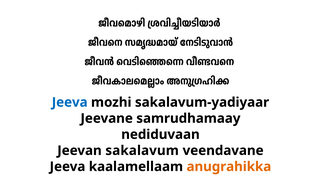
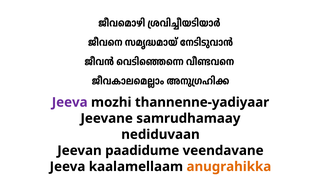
Jeeva at (70, 102) colour: blue -> purple
sakalavum-yadiyaar: sakalavum-yadiyaar -> thannenne-yadiyaar
sakalavum: sakalavum -> paadidume
